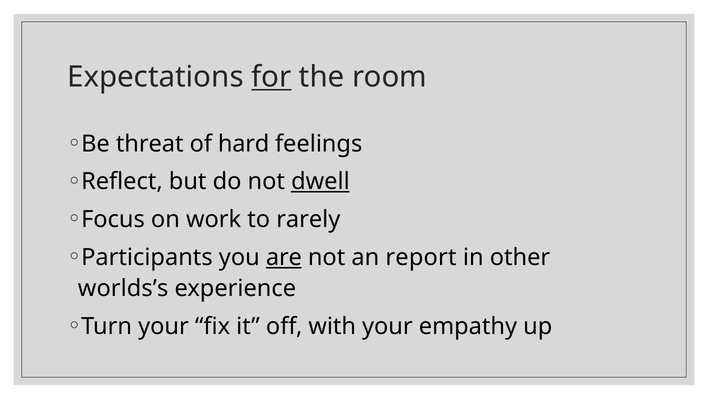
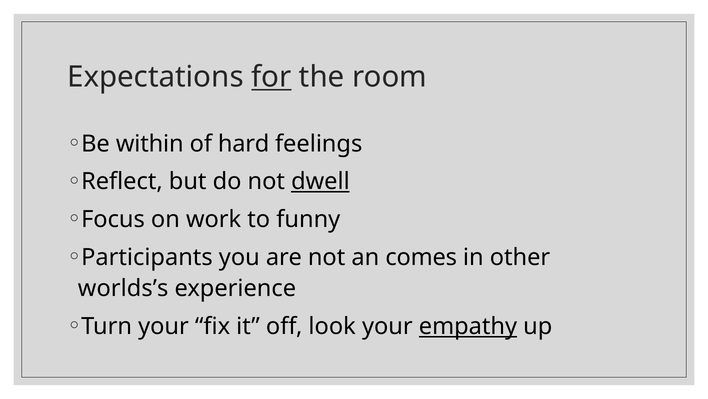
threat: threat -> within
rarely: rarely -> funny
are underline: present -> none
report: report -> comes
with: with -> look
empathy underline: none -> present
